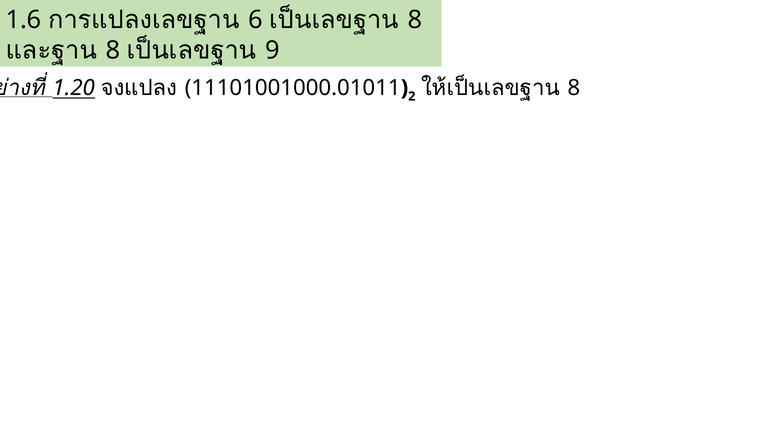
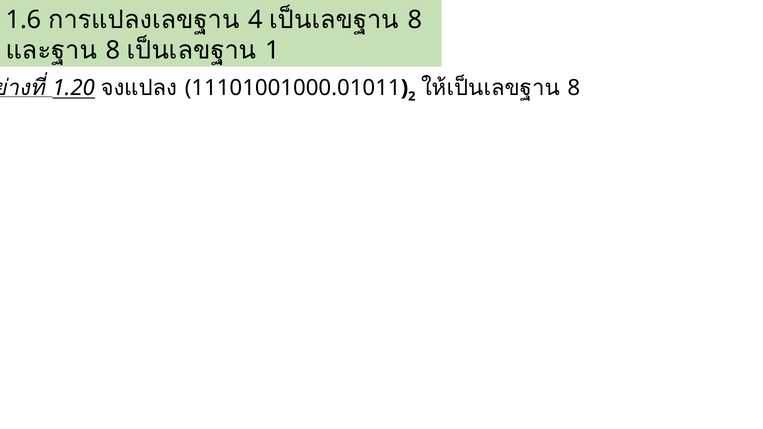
6: 6 -> 4
9: 9 -> 1
